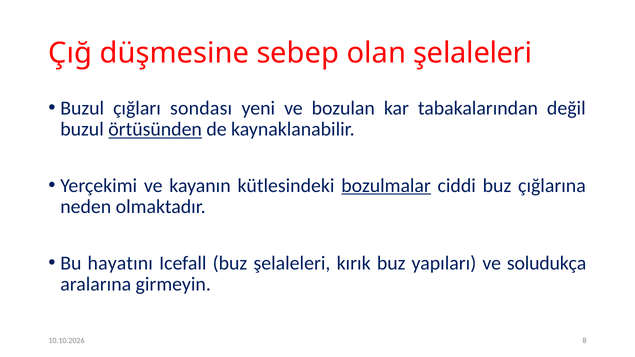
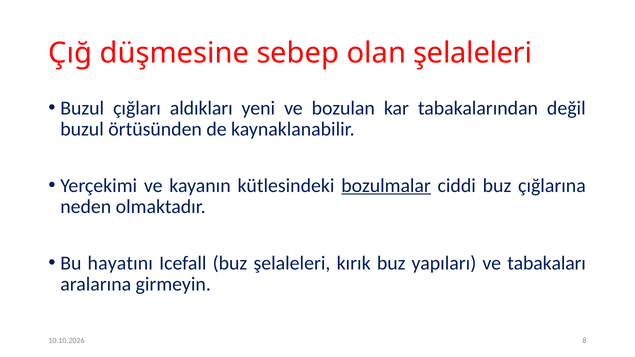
sondası: sondası -> aldıkları
örtüsünden underline: present -> none
soludukça: soludukça -> tabakaları
